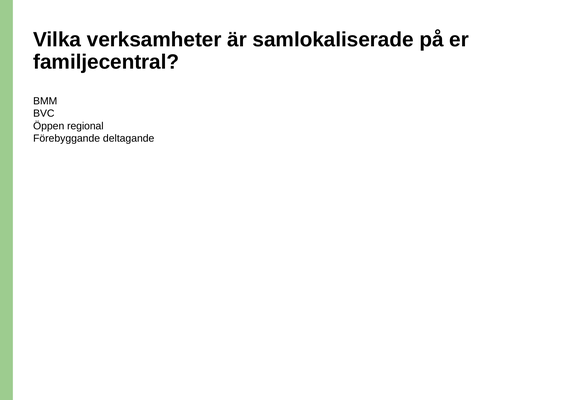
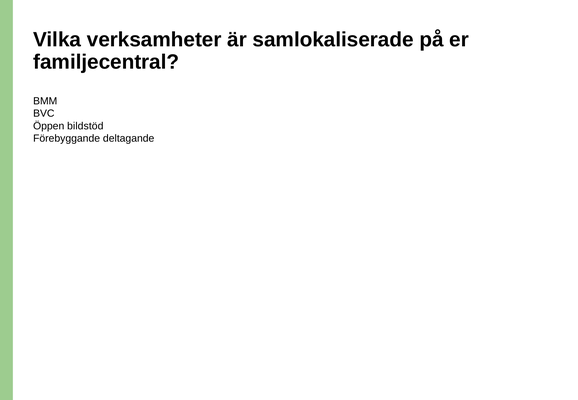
regional: regional -> bildstöd
